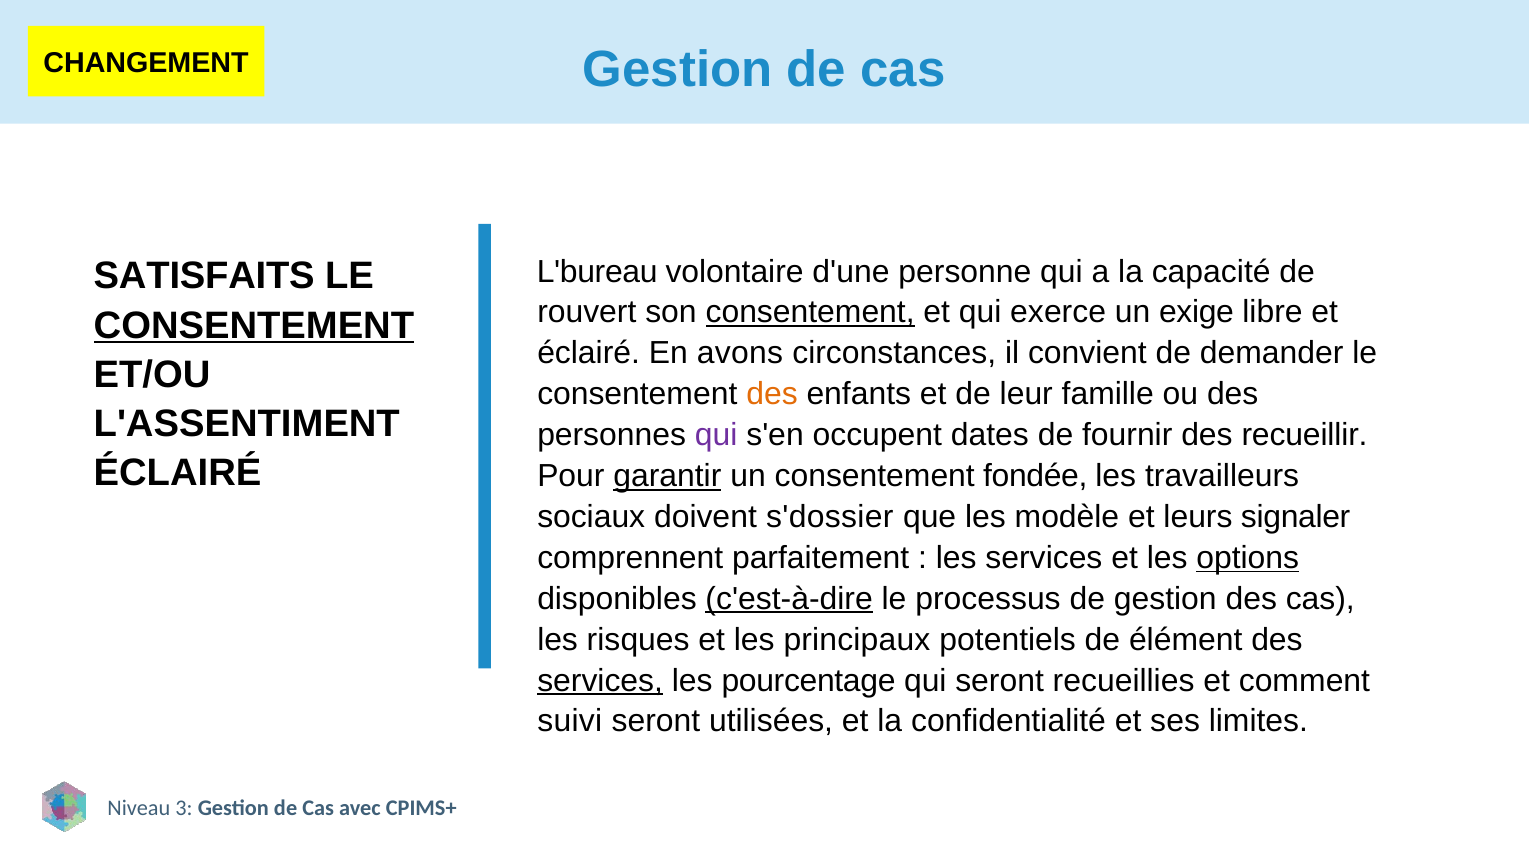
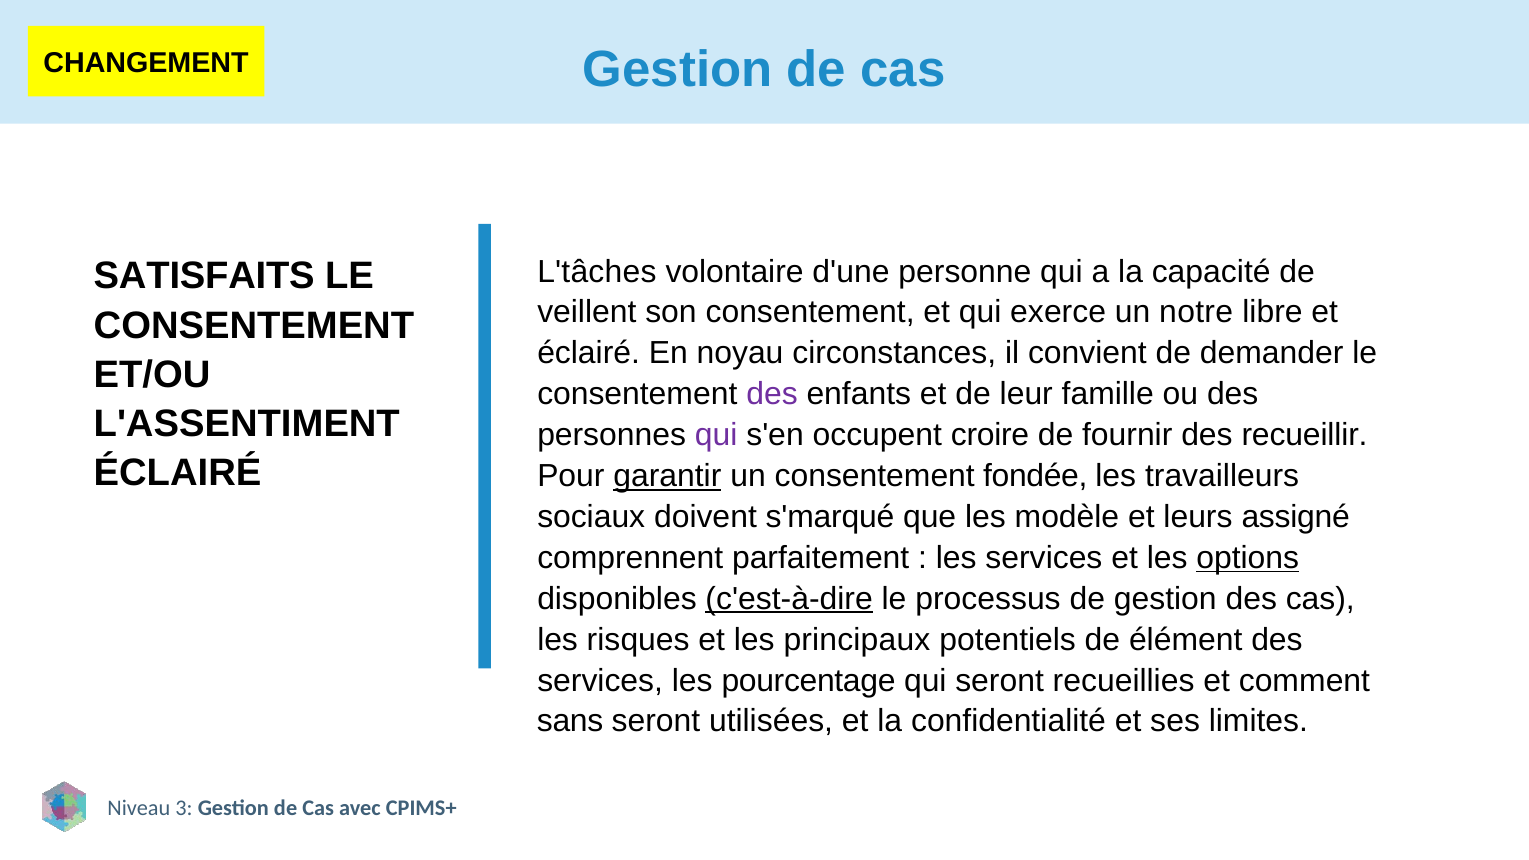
L'bureau: L'bureau -> L'tâches
rouvert: rouvert -> veillent
consentement at (810, 312) underline: present -> none
exige: exige -> notre
CONSENTEMENT at (254, 325) underline: present -> none
avons: avons -> noyau
des at (772, 394) colour: orange -> purple
dates: dates -> croire
s'dossier: s'dossier -> s'marqué
signaler: signaler -> assigné
services at (600, 681) underline: present -> none
suivi: suivi -> sans
